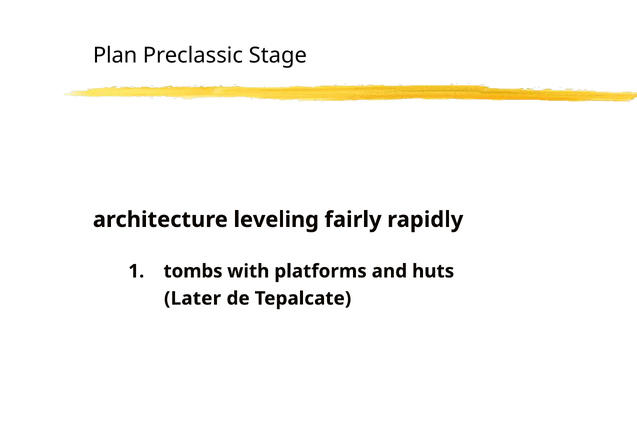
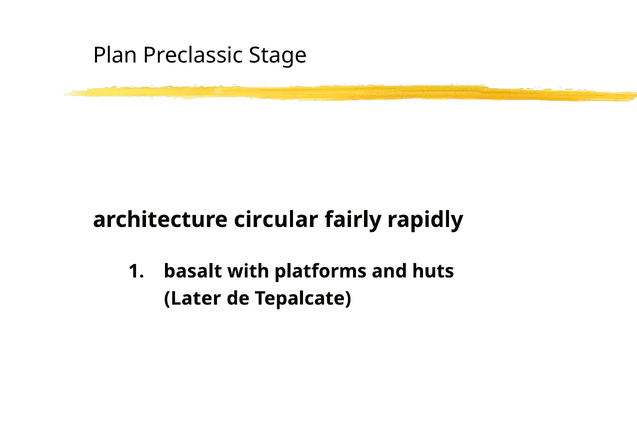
leveling: leveling -> circular
tombs: tombs -> basalt
